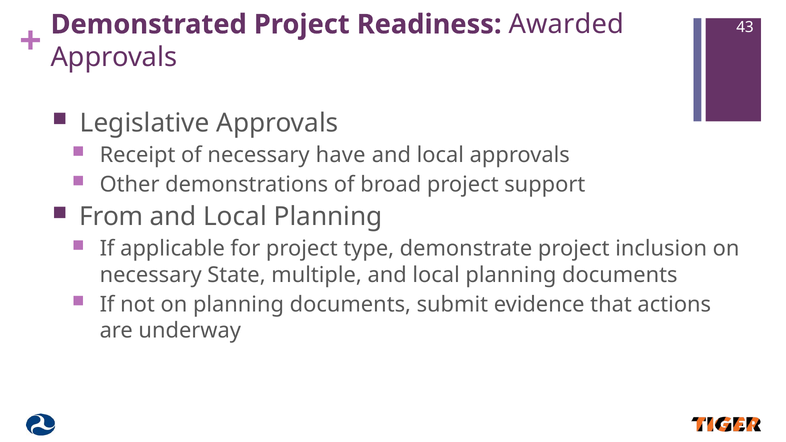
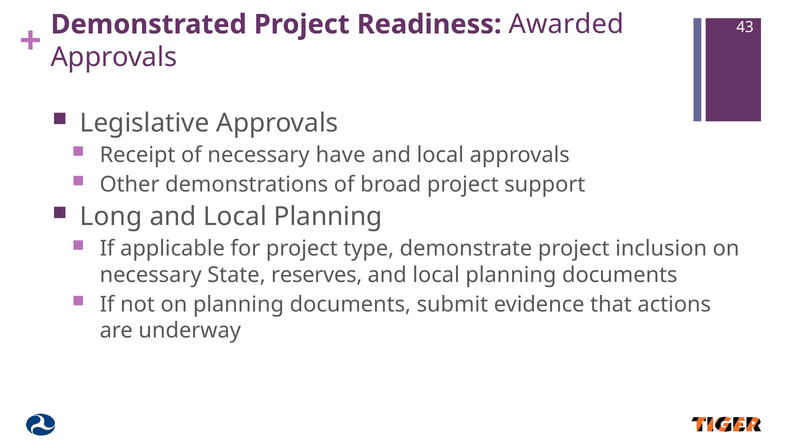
From: From -> Long
multiple: multiple -> reserves
